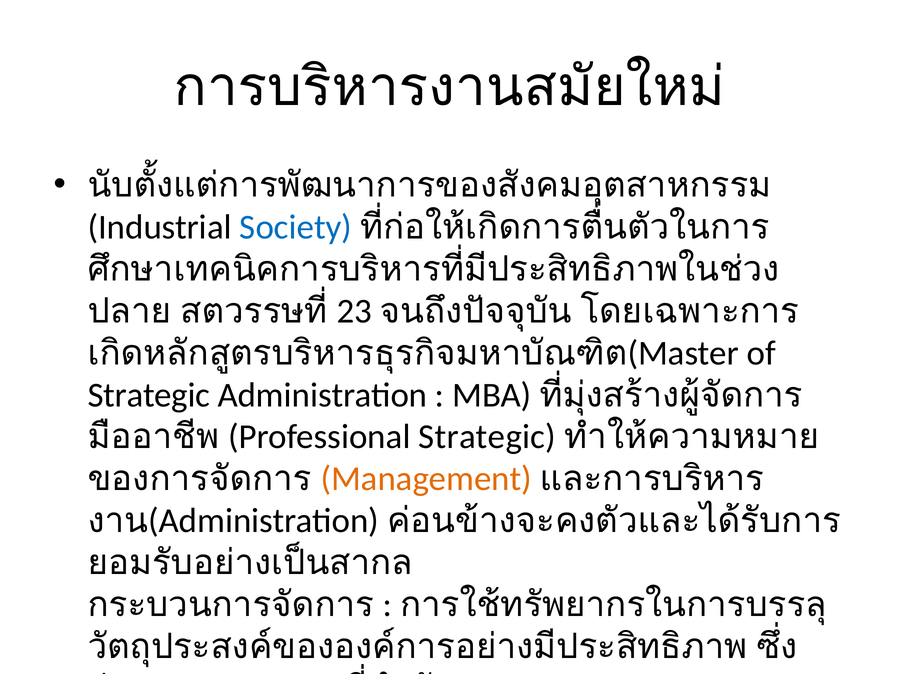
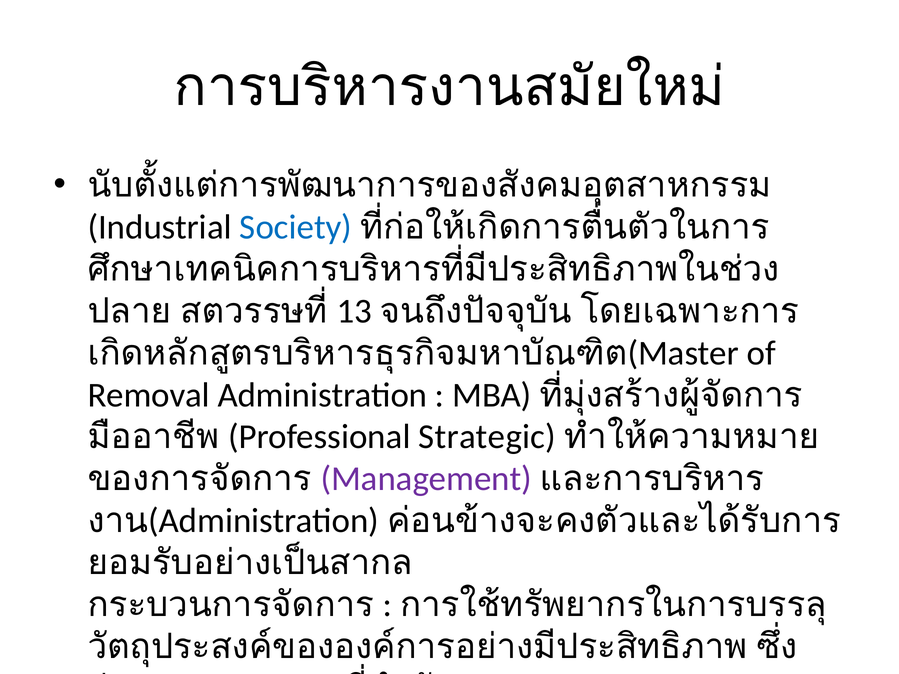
23: 23 -> 13
Strategic at (149, 395): Strategic -> Removal
Management at (426, 479) colour: orange -> purple
